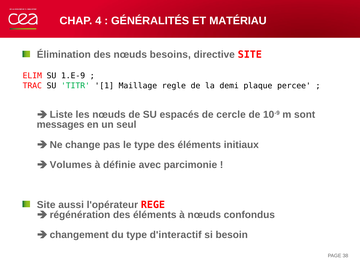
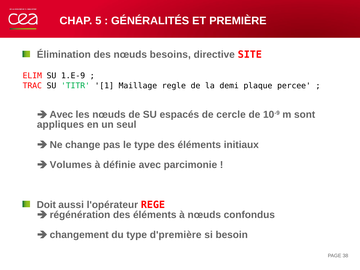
4: 4 -> 5
MATÉRIAU: MATÉRIAU -> PREMIÈRE
Liste at (61, 115): Liste -> Avec
messages: messages -> appliques
Site at (46, 205): Site -> Doit
d'interactif: d'interactif -> d'première
